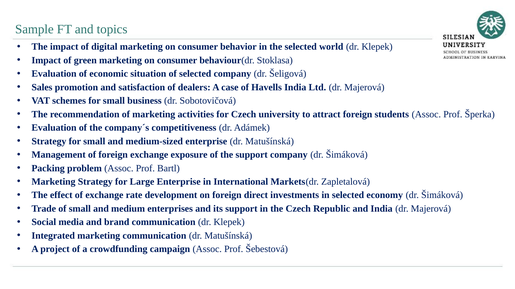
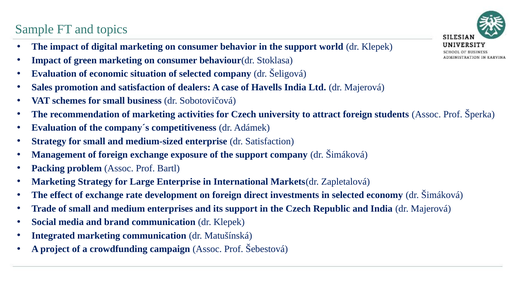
in the selected: selected -> support
enterprise dr Matušínská: Matušínská -> Satisfaction
